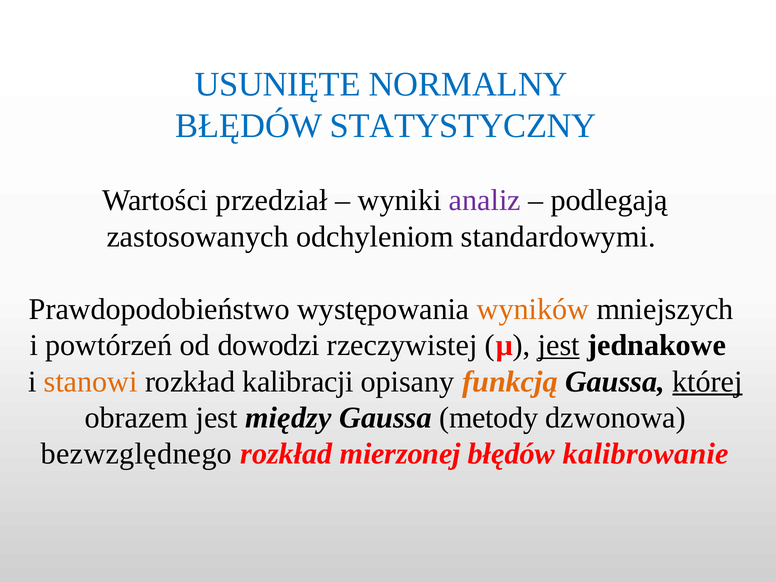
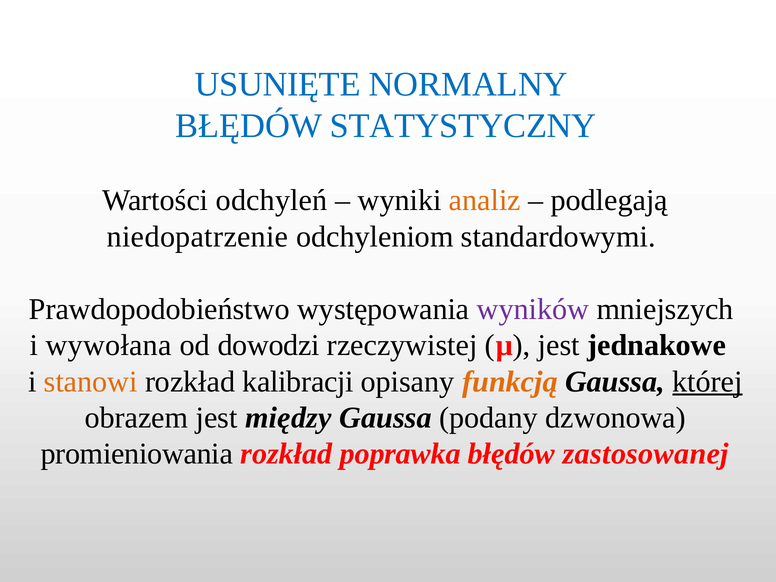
przedział: przedział -> odchyleń
analiz colour: purple -> orange
zastosowanych: zastosowanych -> niedopatrzenie
wyników colour: orange -> purple
powtórzeń: powtórzeń -> wywołana
jest at (559, 345) underline: present -> none
metody: metody -> podany
bezwzględnego: bezwzględnego -> promieniowania
mierzonej: mierzonej -> poprawka
kalibrowanie: kalibrowanie -> zastosowanej
